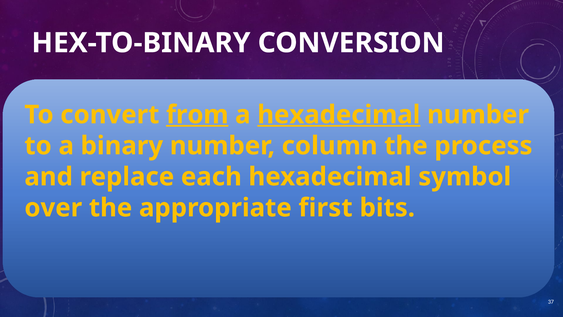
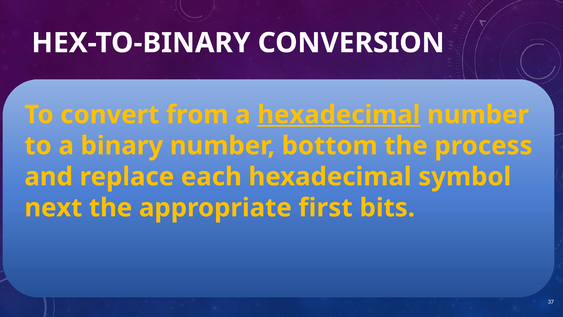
from underline: present -> none
column: column -> bottom
over: over -> next
